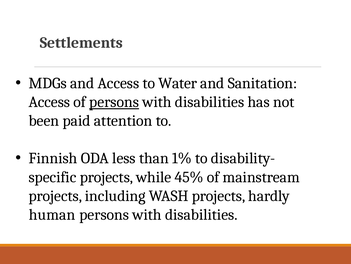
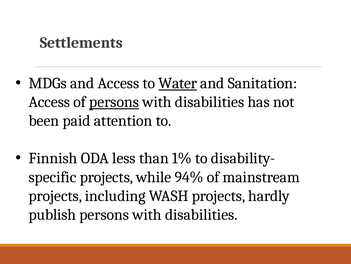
Water underline: none -> present
45%: 45% -> 94%
human: human -> publish
